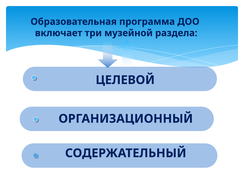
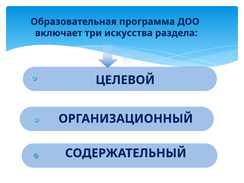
музейной: музейной -> искусства
